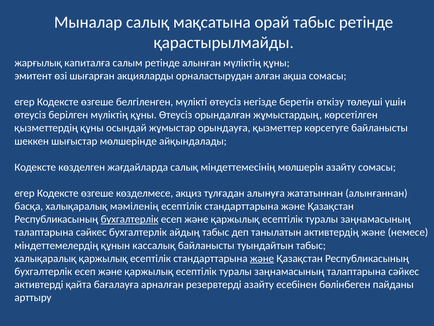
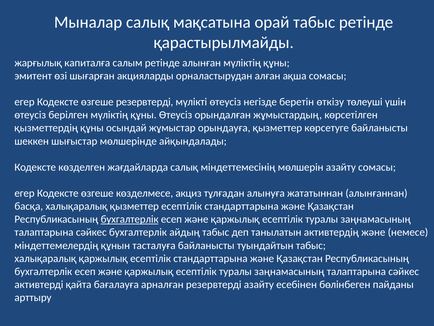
өзгеше белгiленген: белгiленген -> резервтерді
халықаралық мәміленің: мәміленің -> қызметтер
кассалық: кассалық -> тасталуға
және at (262, 258) underline: present -> none
